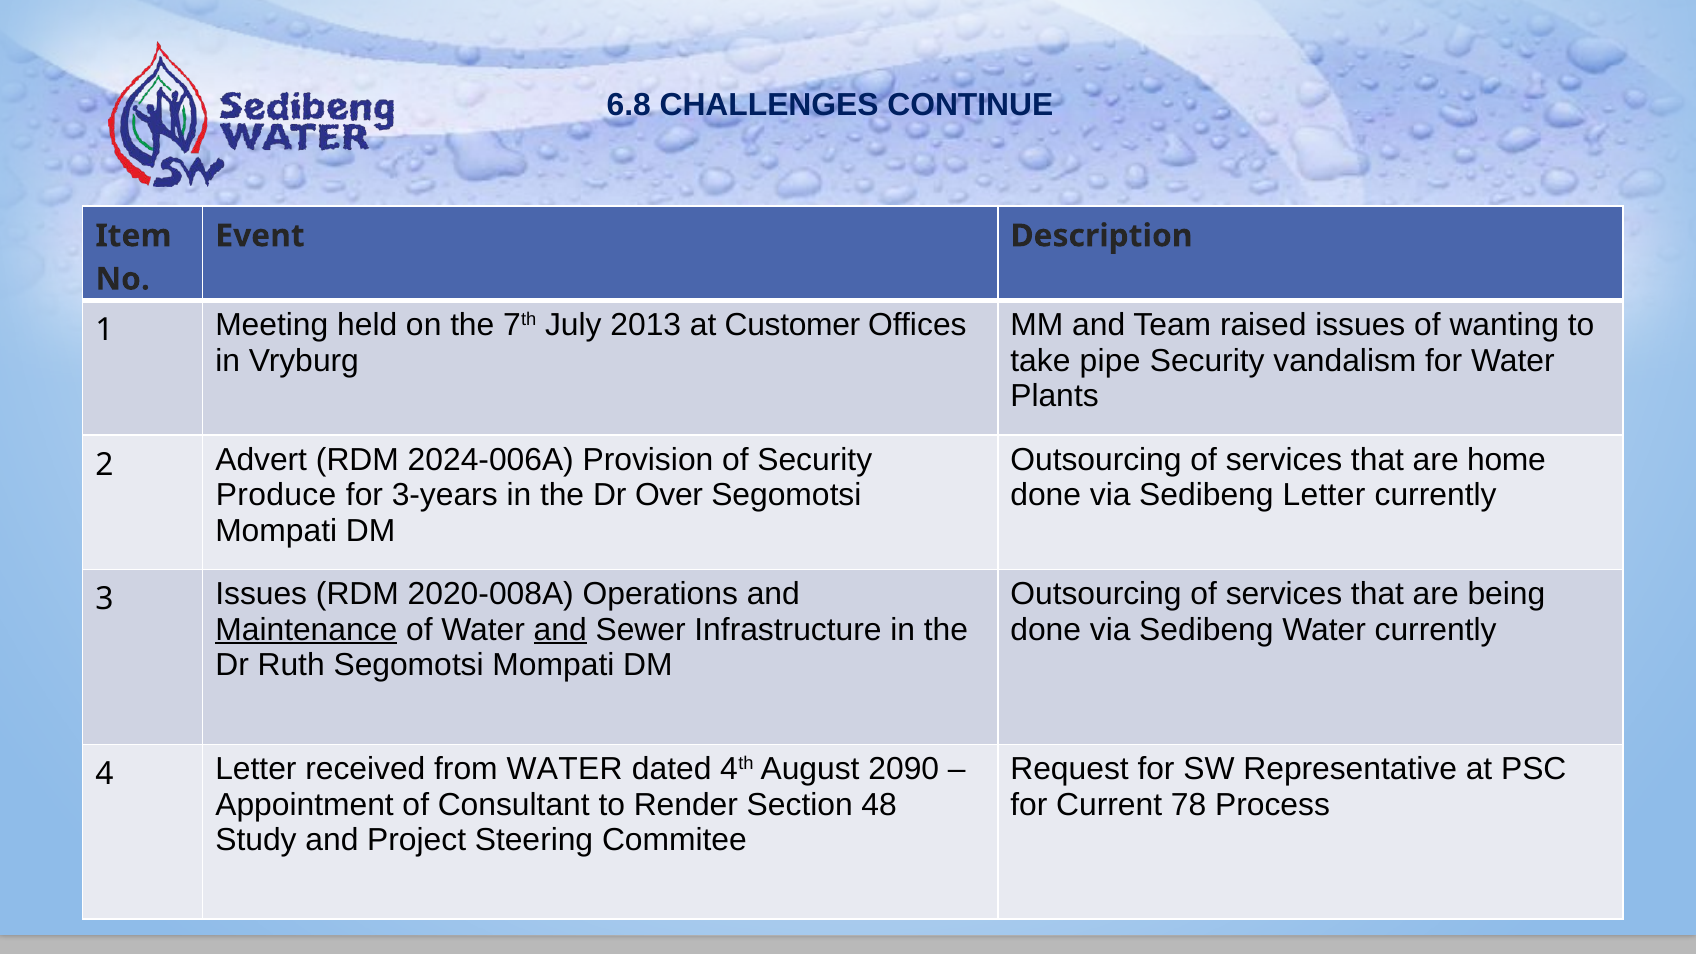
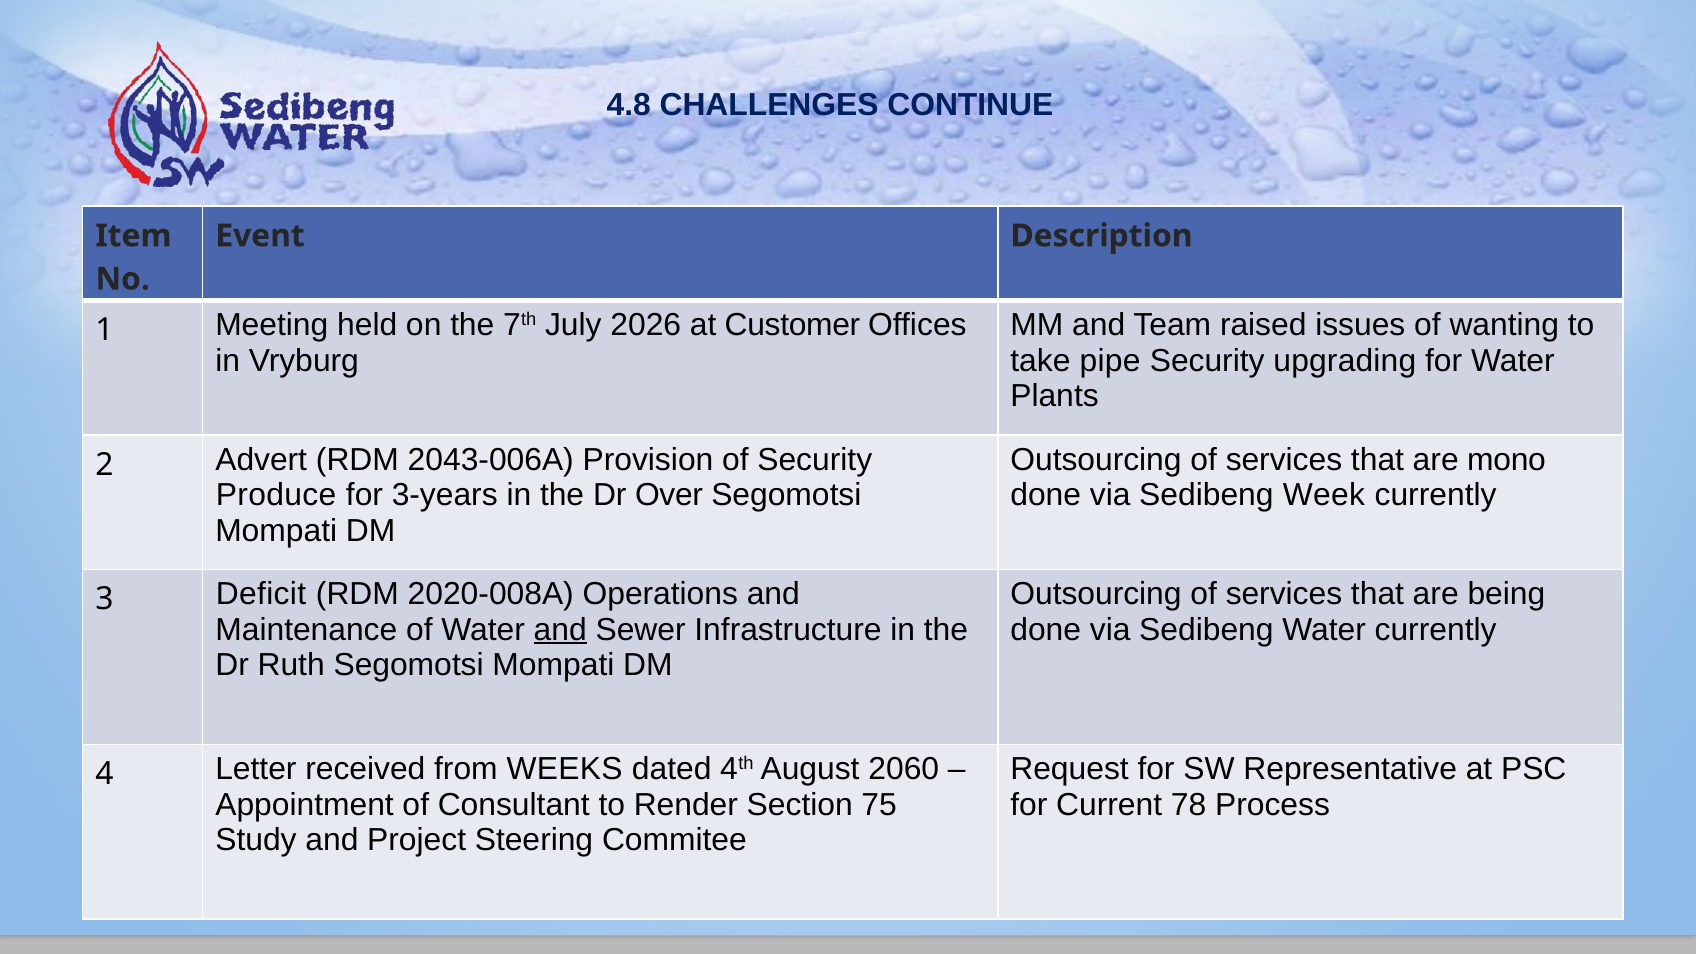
6.8: 6.8 -> 4.8
2013: 2013 -> 2026
vandalism: vandalism -> upgrading
home: home -> mono
2024-006A: 2024-006A -> 2043-006A
Sedibeng Letter: Letter -> Week
3 Issues: Issues -> Deficit
Maintenance underline: present -> none
from WATER: WATER -> WEEKS
2090: 2090 -> 2060
48: 48 -> 75
